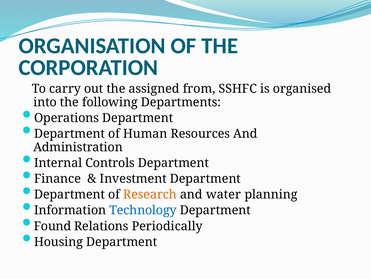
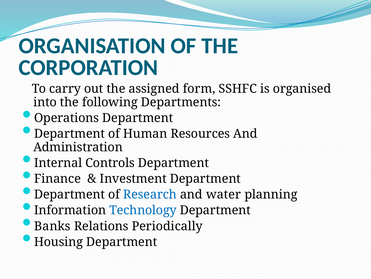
from: from -> form
Research colour: orange -> blue
Found: Found -> Banks
